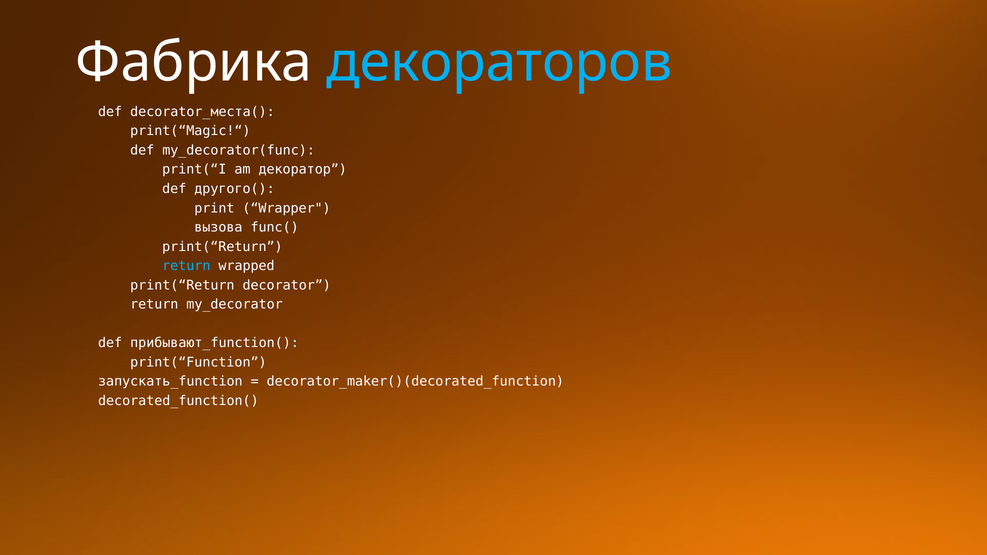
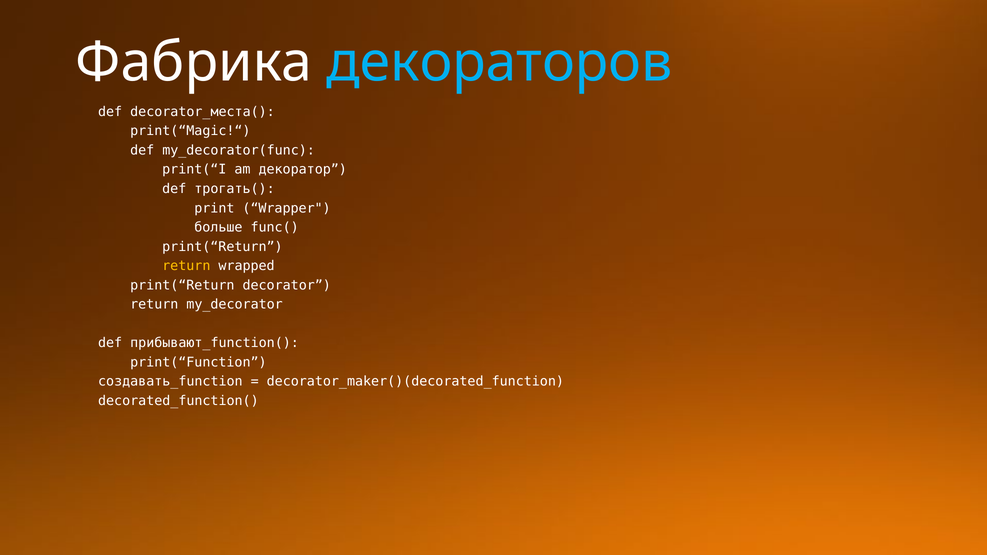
другого(: другого( -> трогать(
вызова: вызова -> больше
return at (186, 266) colour: light blue -> yellow
запускать_function: запускать_function -> создавать_function
